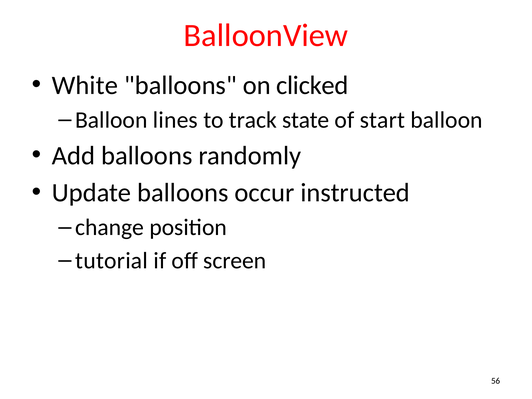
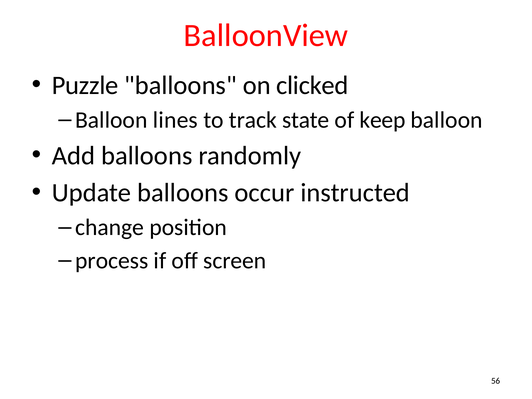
White: White -> Puzzle
start: start -> keep
tutorial: tutorial -> process
